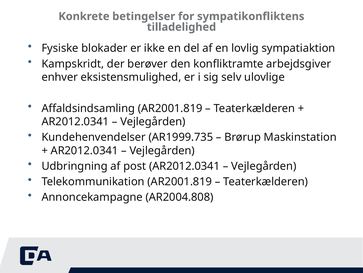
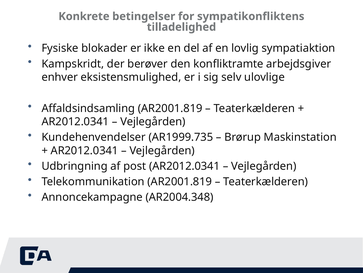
AR2004.808: AR2004.808 -> AR2004.348
